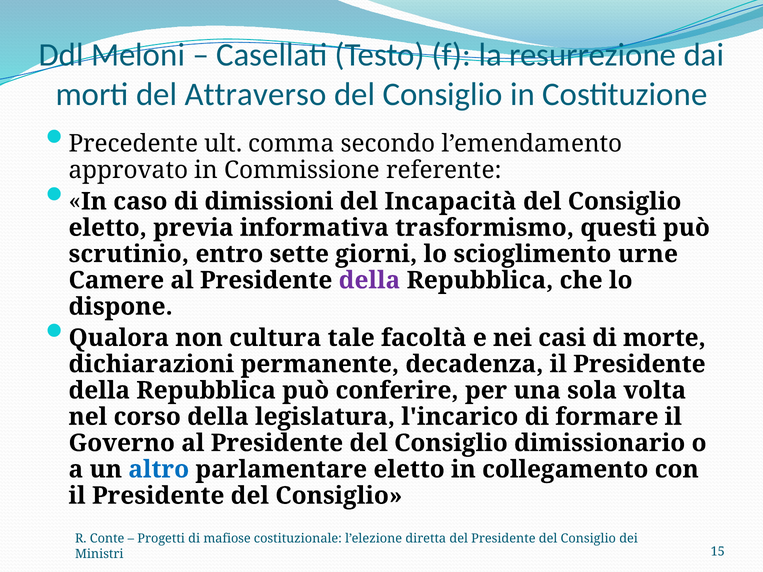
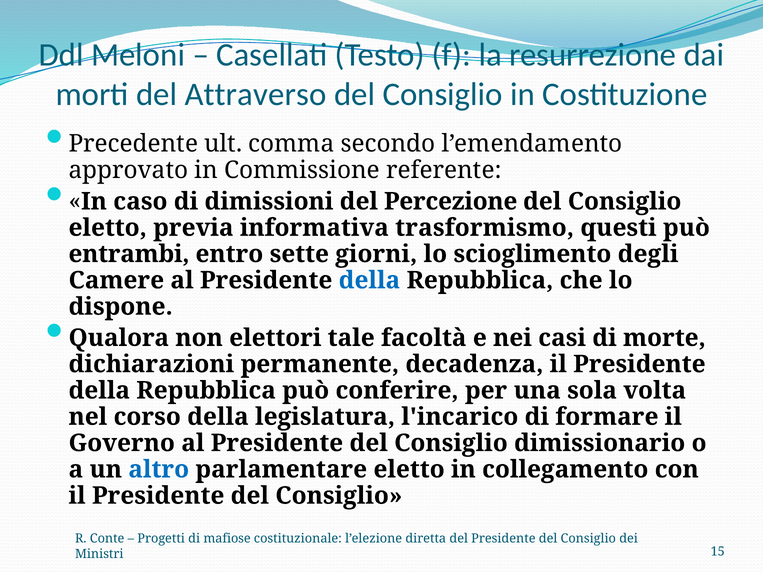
Incapacità: Incapacità -> Percezione
scrutinio: scrutinio -> entrambi
urne: urne -> degli
della at (369, 280) colour: purple -> blue
cultura: cultura -> elettori
